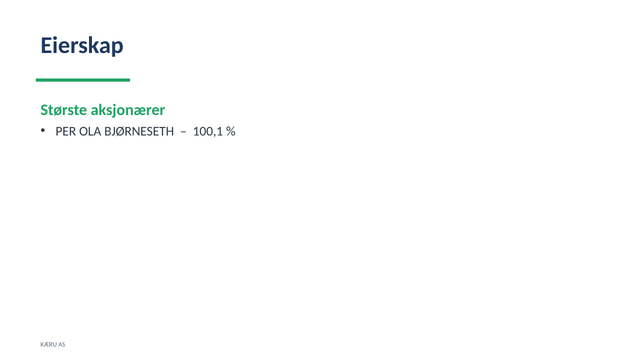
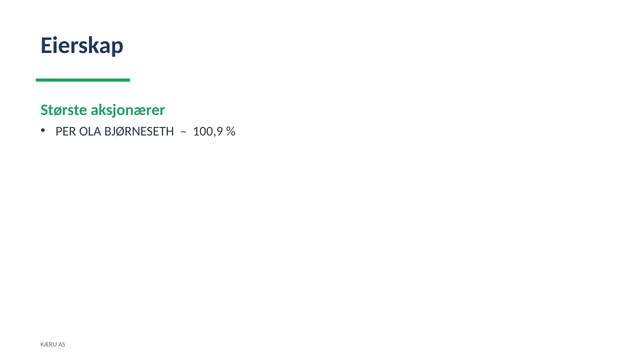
100,1: 100,1 -> 100,9
